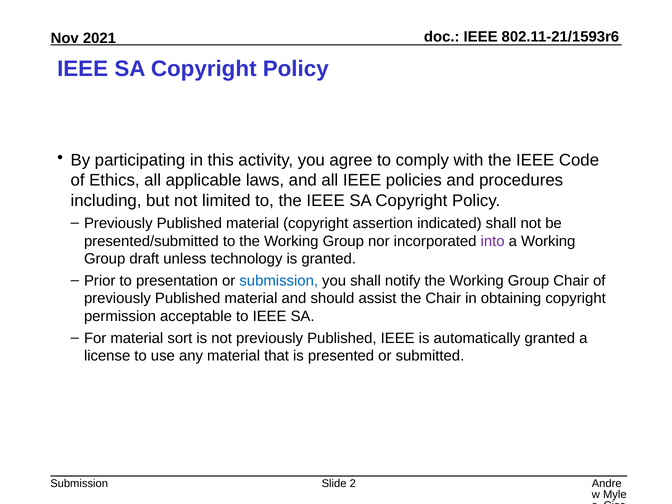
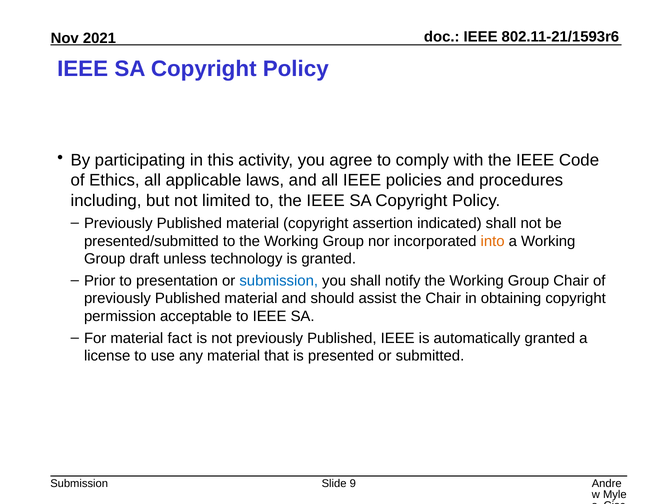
into colour: purple -> orange
sort: sort -> fact
2: 2 -> 9
